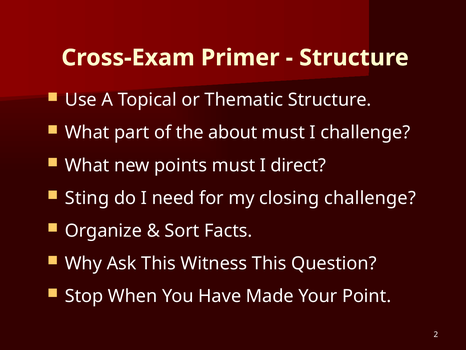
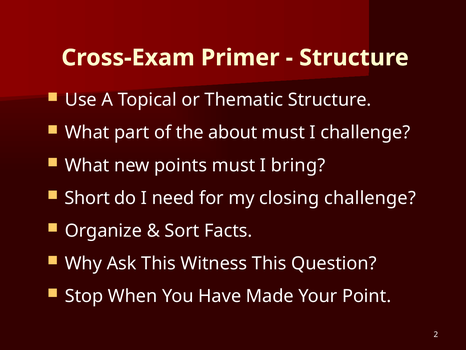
direct: direct -> bring
Sting: Sting -> Short
